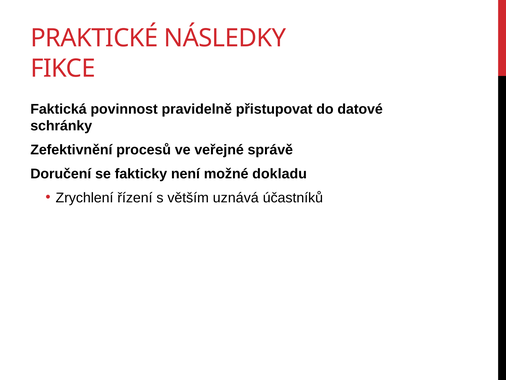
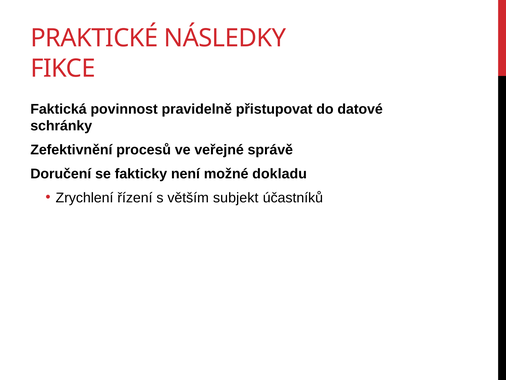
uznává: uznává -> subjekt
